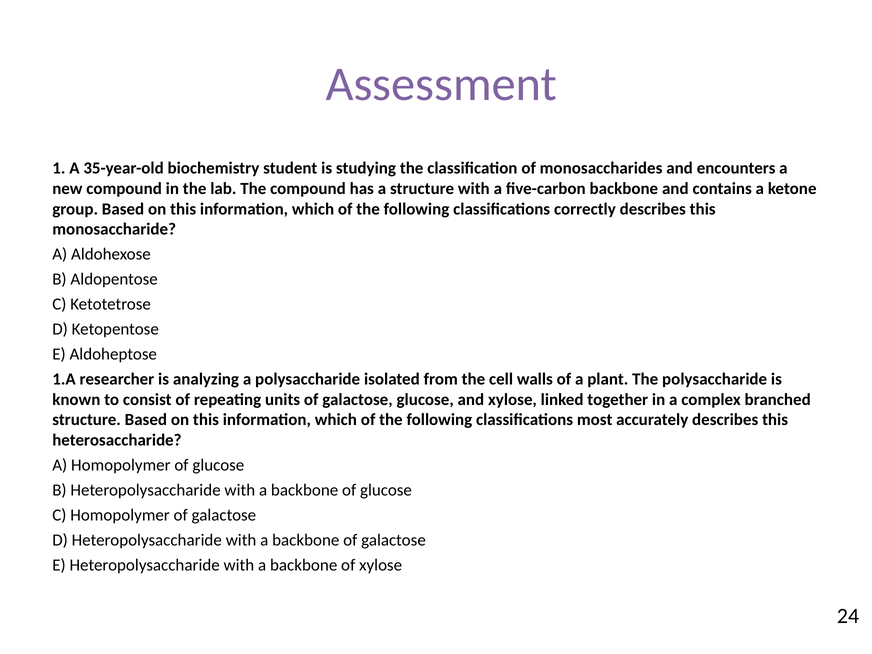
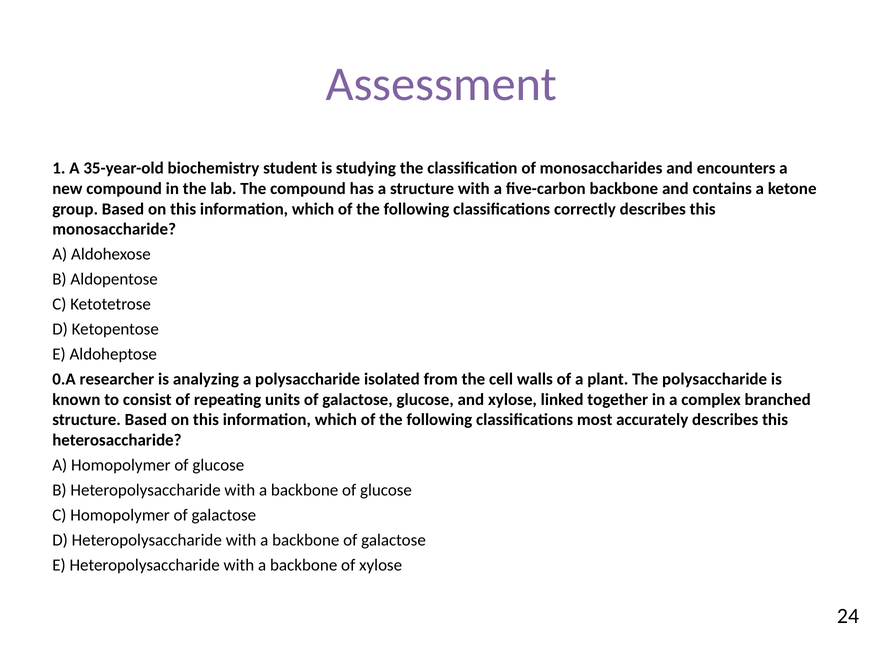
1.A: 1.A -> 0.A
